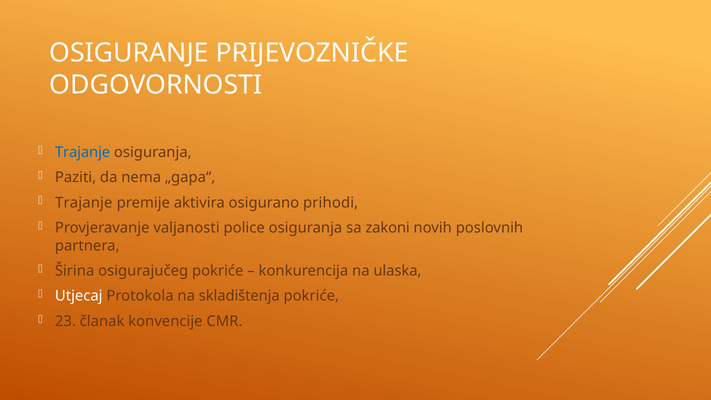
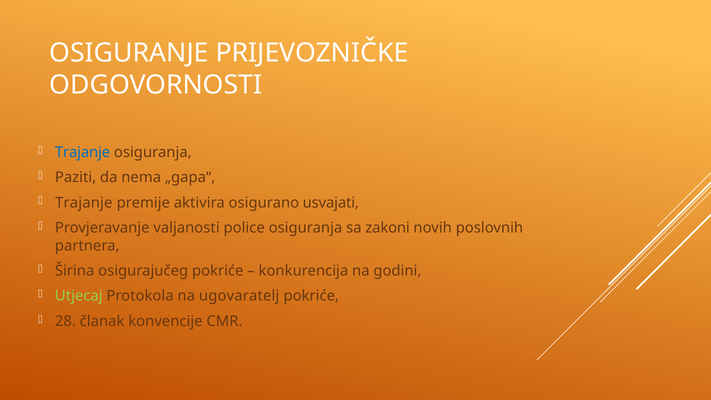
prihodi: prihodi -> usvajati
ulaska: ulaska -> godini
Utjecaj colour: white -> light green
skladištenja: skladištenja -> ugovaratelj
23: 23 -> 28
